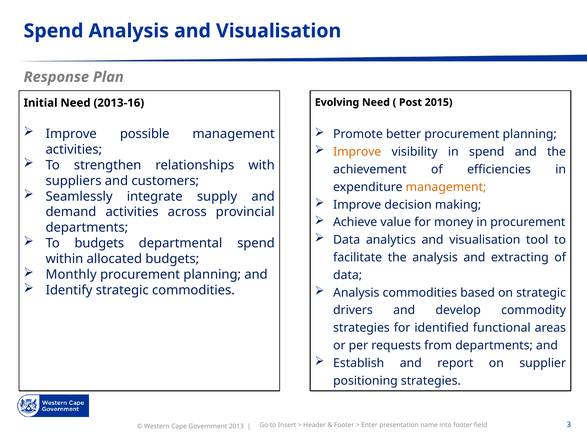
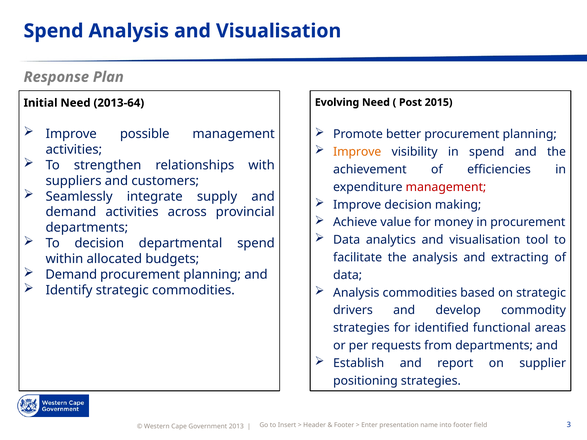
2013-16: 2013-16 -> 2013-64
management at (446, 187) colour: orange -> red
To budgets: budgets -> decision
Monthly at (71, 275): Monthly -> Demand
